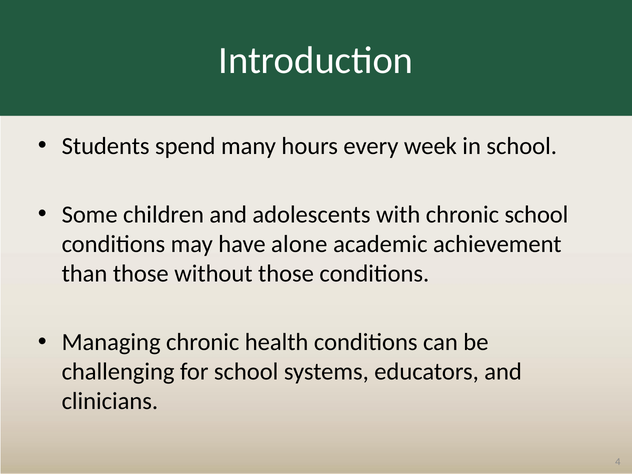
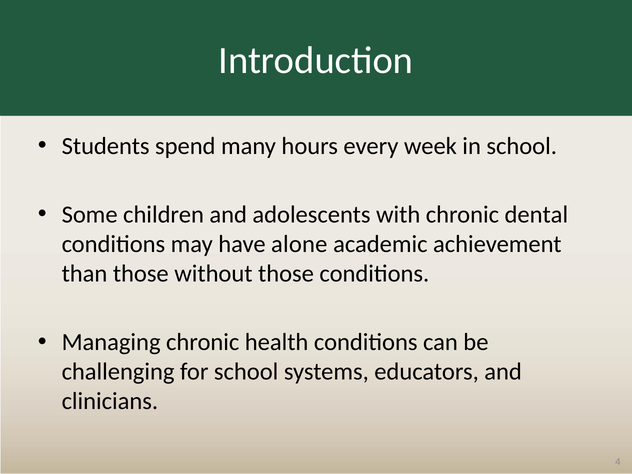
chronic school: school -> dental
